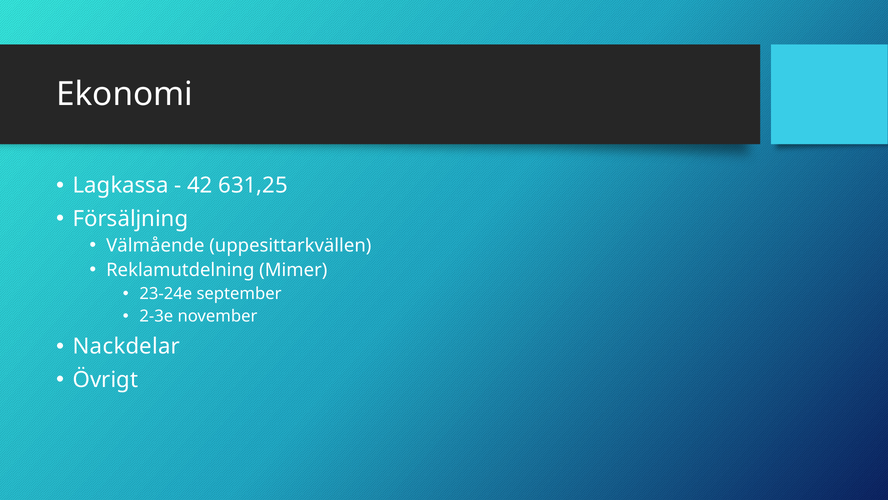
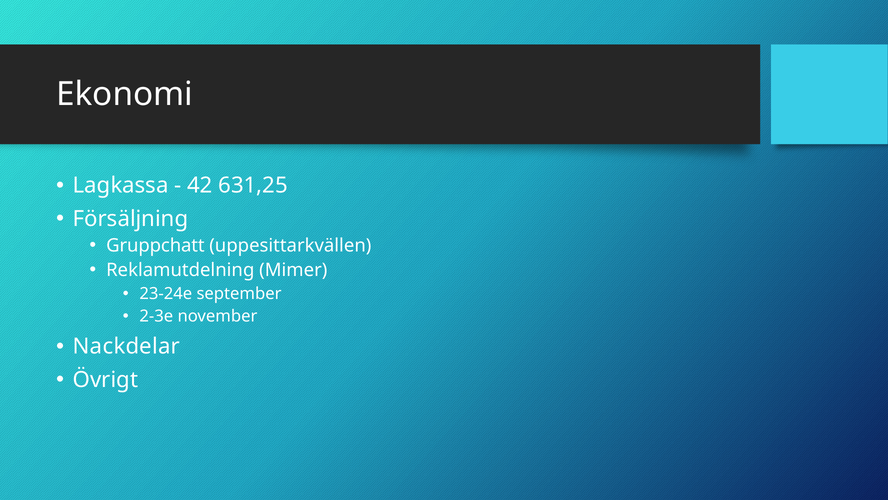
Välmående: Välmående -> Gruppchatt
